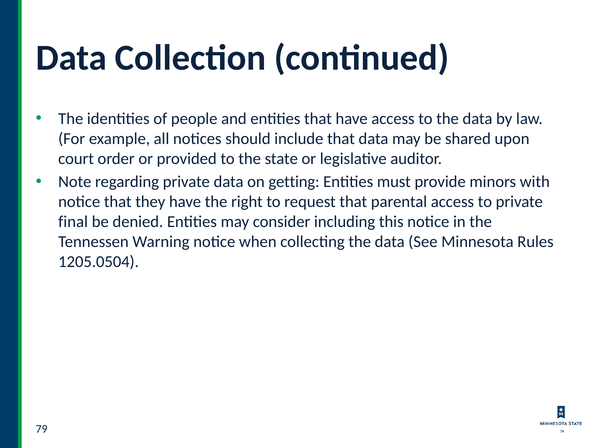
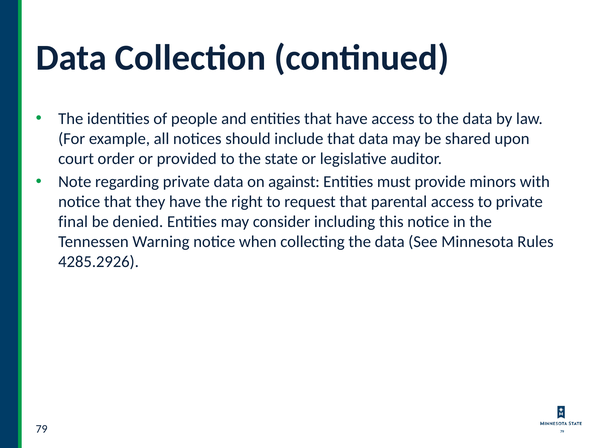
getting: getting -> against
1205.0504: 1205.0504 -> 4285.2926
